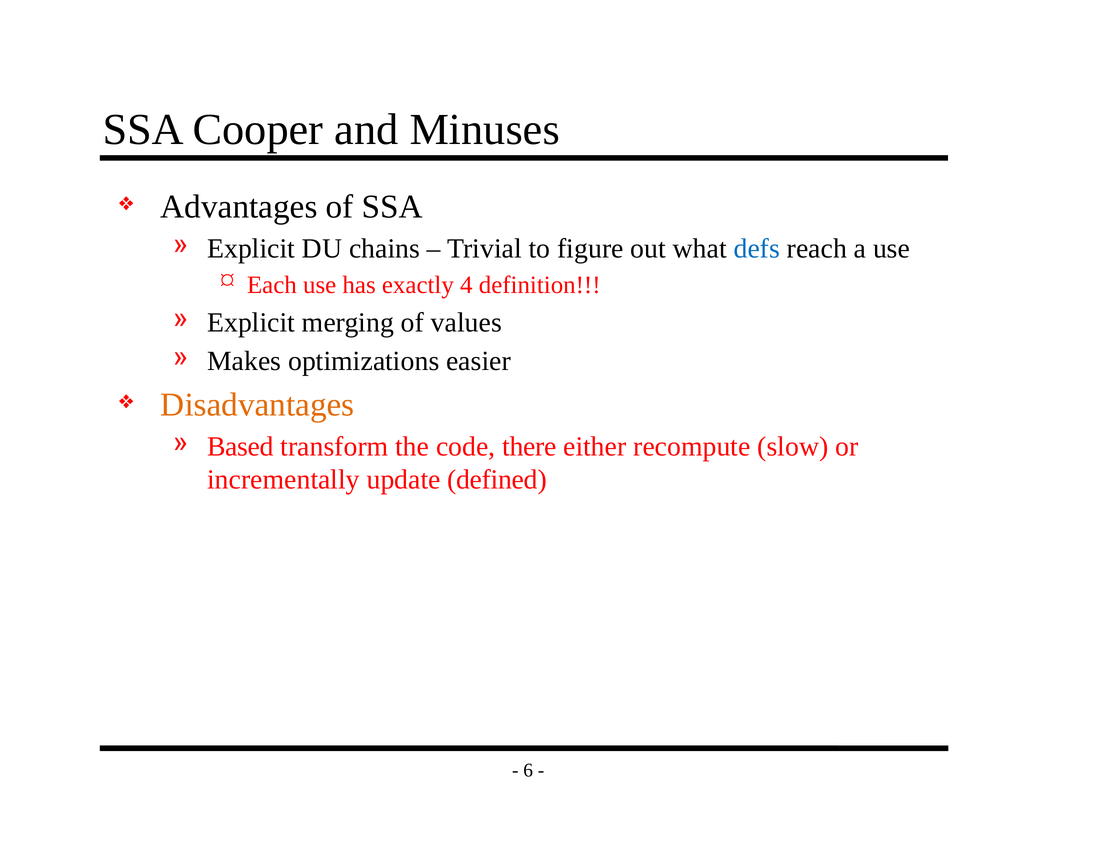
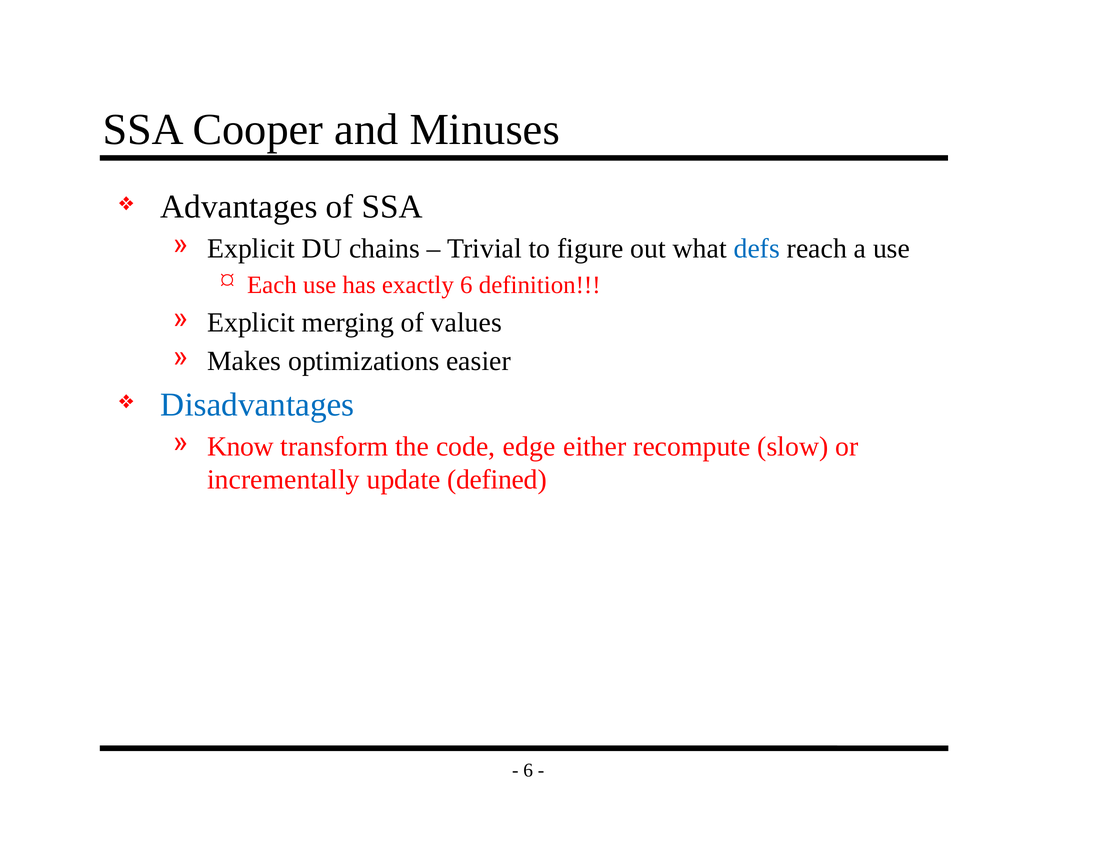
exactly 4: 4 -> 6
Disadvantages colour: orange -> blue
Based: Based -> Know
there: there -> edge
